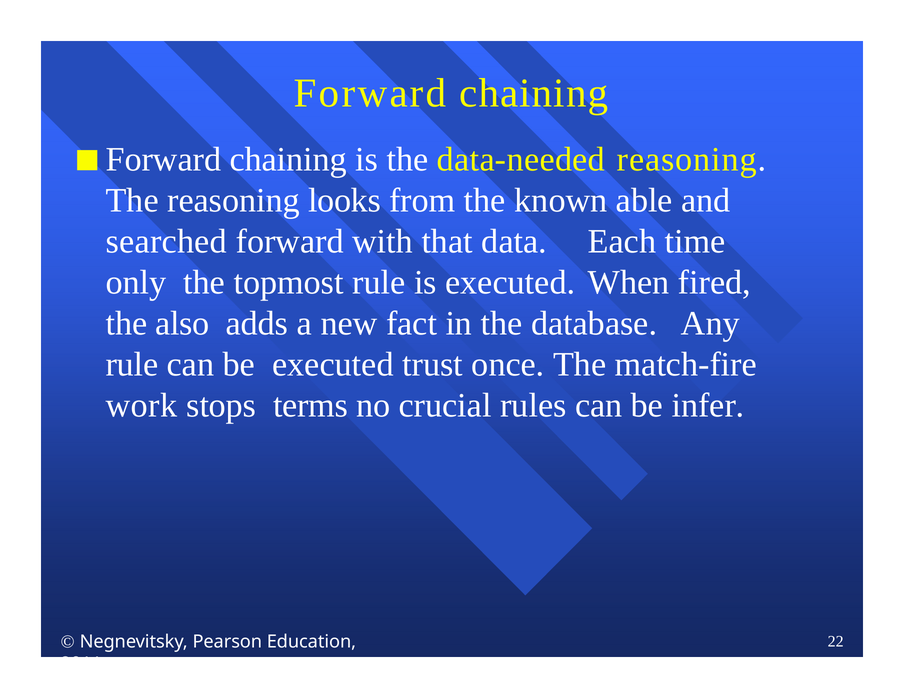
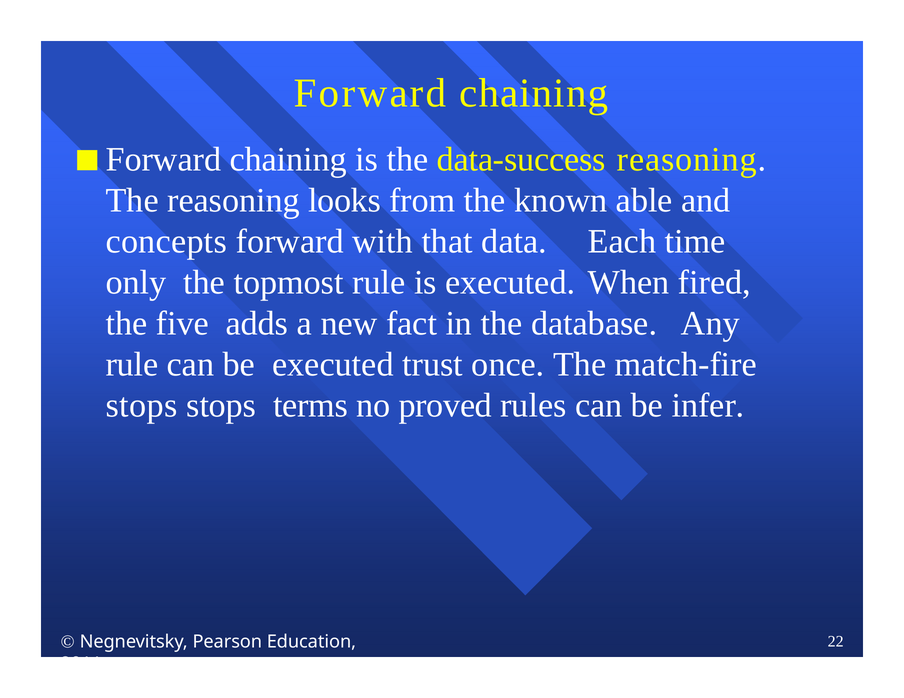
data-needed: data-needed -> data-success
searched: searched -> concepts
also: also -> five
work at (141, 406): work -> stops
crucial: crucial -> proved
